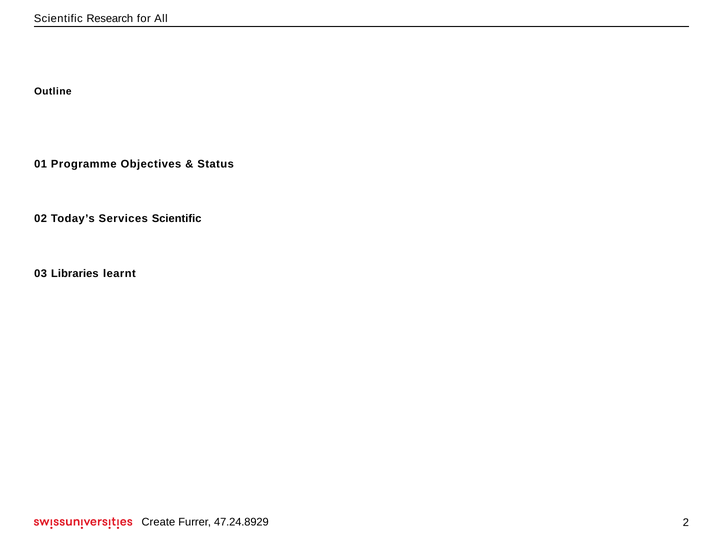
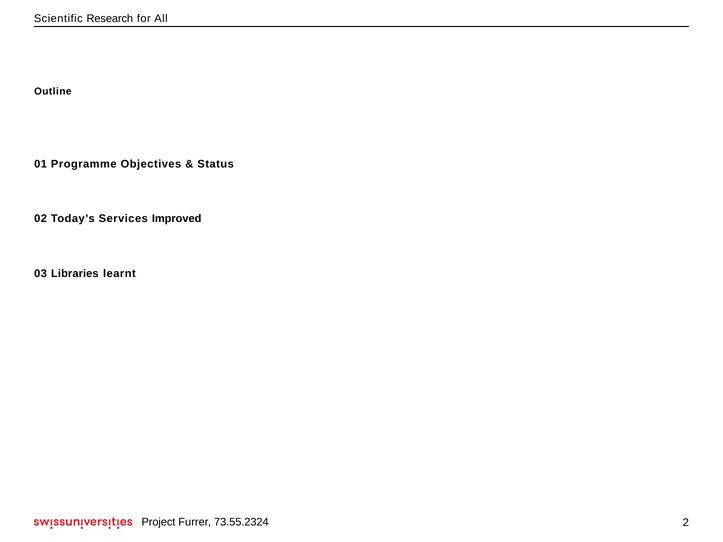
Services Scientific: Scientific -> Improved
Create: Create -> Project
47.24.8929: 47.24.8929 -> 73.55.2324
